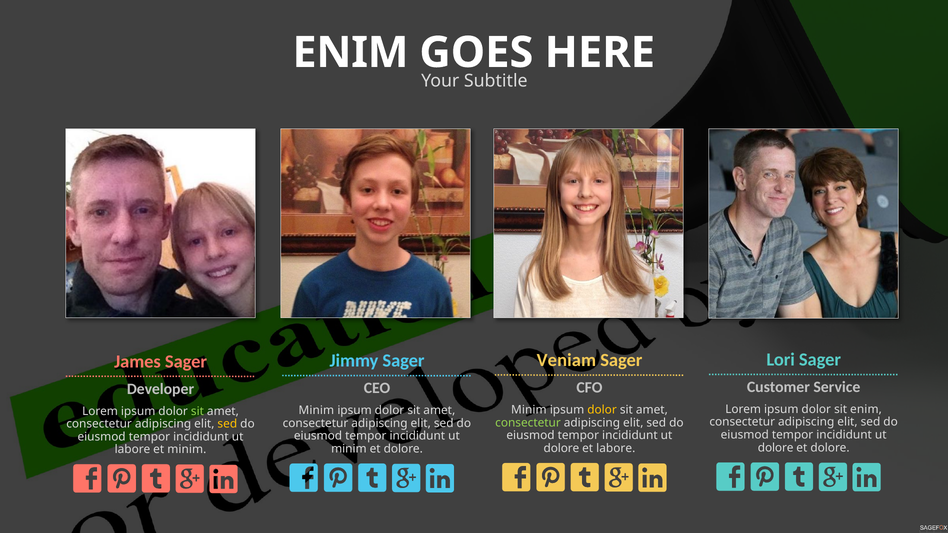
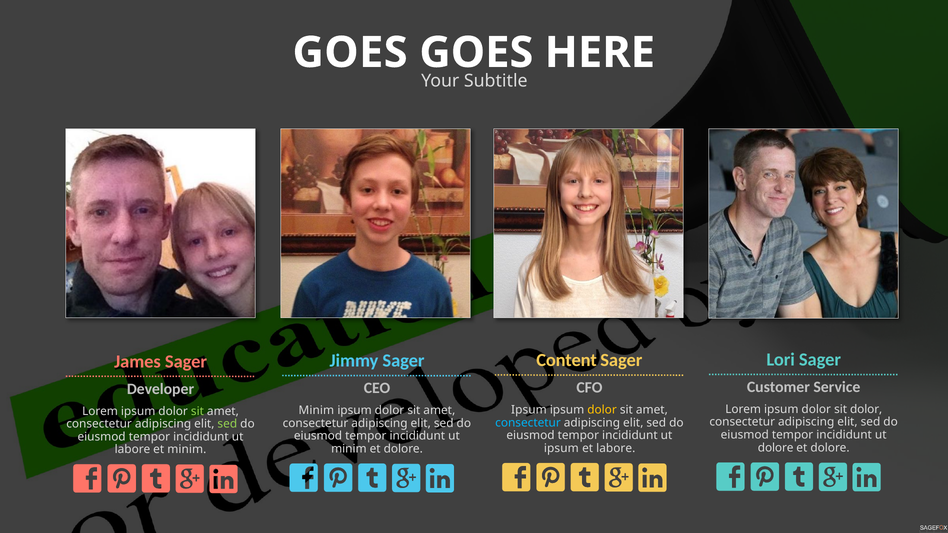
ENIM at (350, 53): ENIM -> GOES
Veniam: Veniam -> Content
sit enim: enim -> dolor
Minim at (529, 410): Minim -> Ipsum
consectetur at (528, 423) colour: light green -> light blue
sed at (227, 424) colour: yellow -> light green
dolore at (561, 448): dolore -> ipsum
